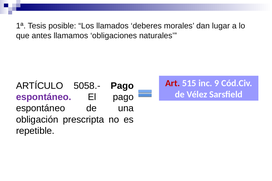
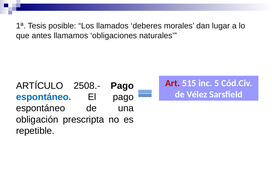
9: 9 -> 5
5058.-: 5058.- -> 2508.-
espontáneo at (44, 97) colour: purple -> blue
